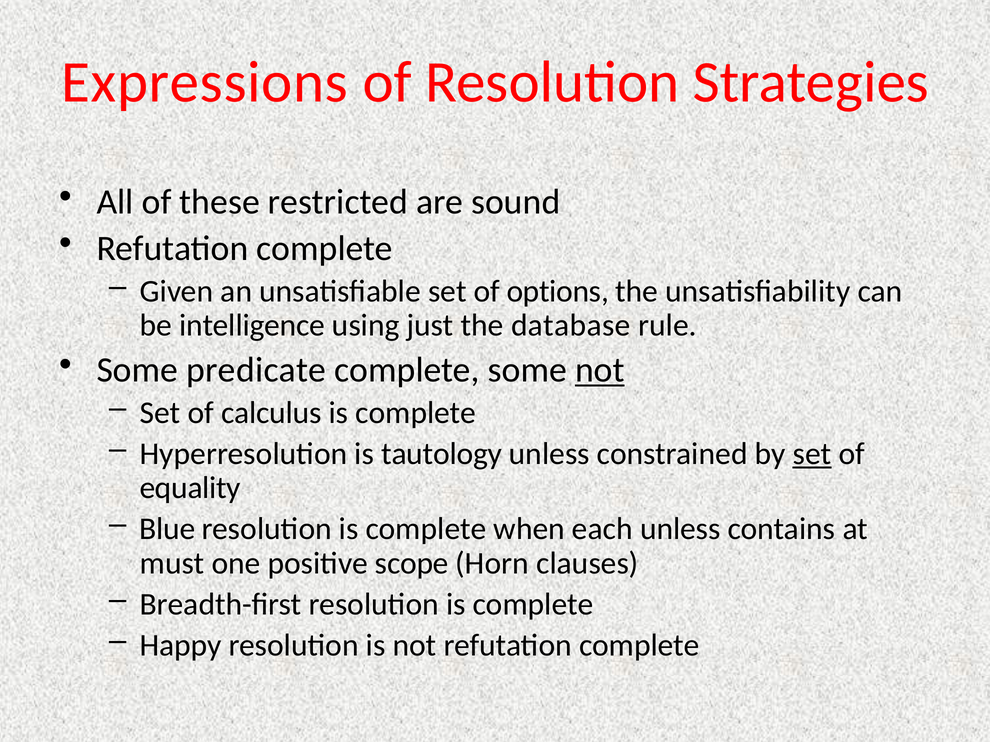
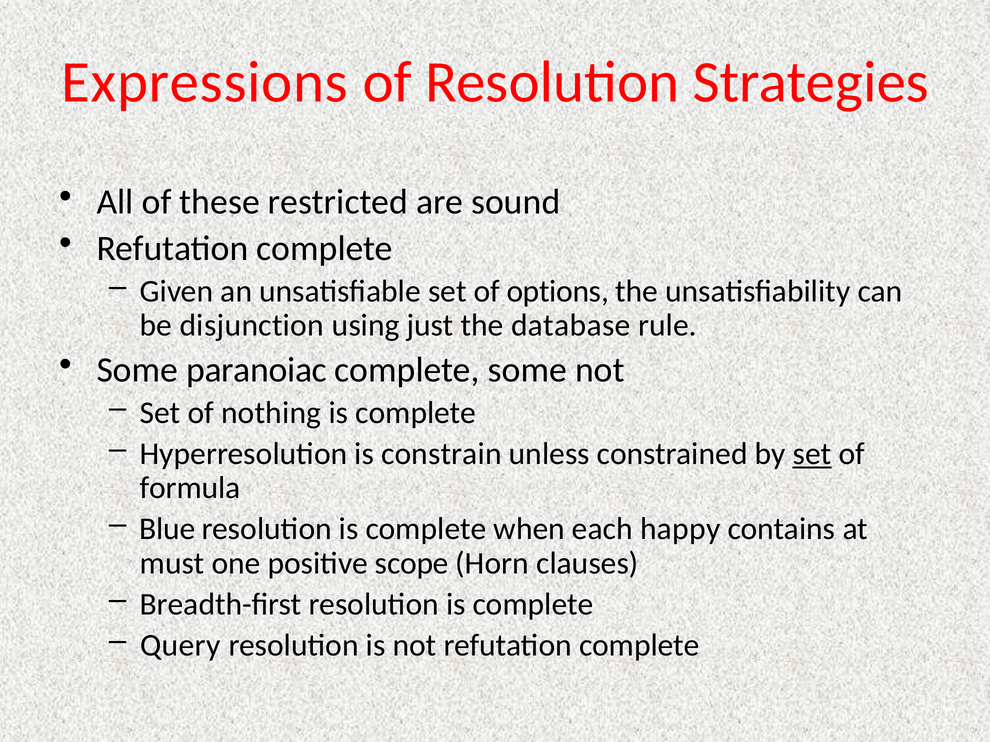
intelligence: intelligence -> disjunction
predicate: predicate -> paranoiac
not at (600, 370) underline: present -> none
calculus: calculus -> nothing
tautology: tautology -> constrain
equality: equality -> formula
each unless: unless -> happy
Happy: Happy -> Query
